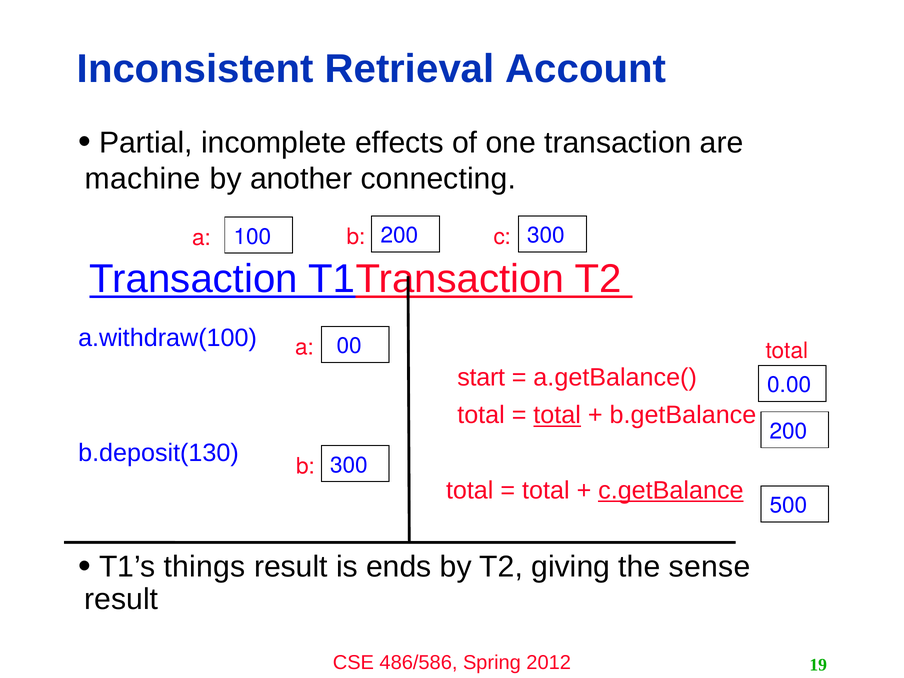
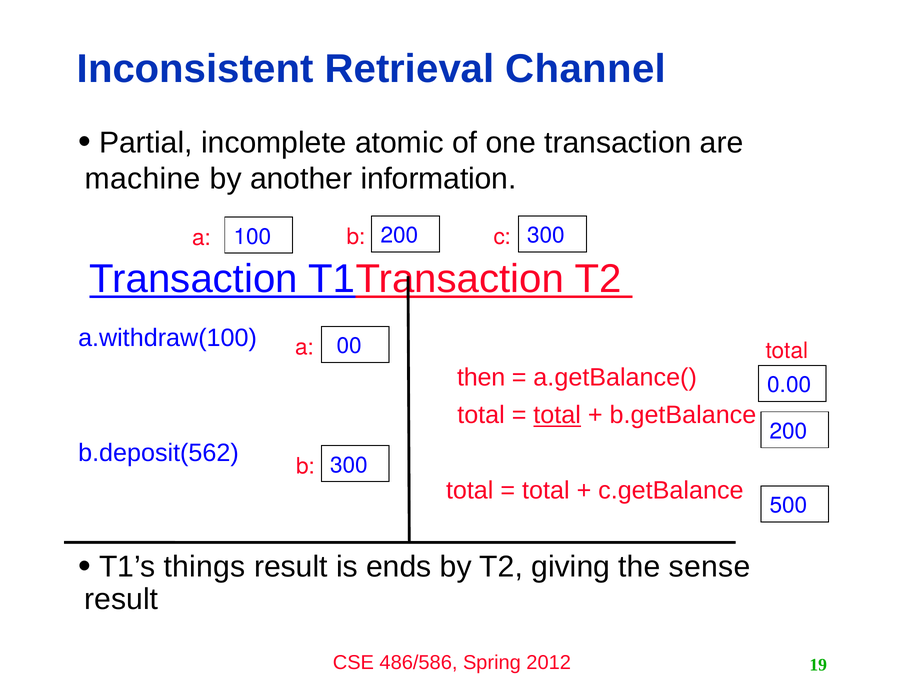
Account: Account -> Channel
effects: effects -> atomic
connecting: connecting -> information
start: start -> then
b.deposit(130: b.deposit(130 -> b.deposit(562
c.getBalance underline: present -> none
